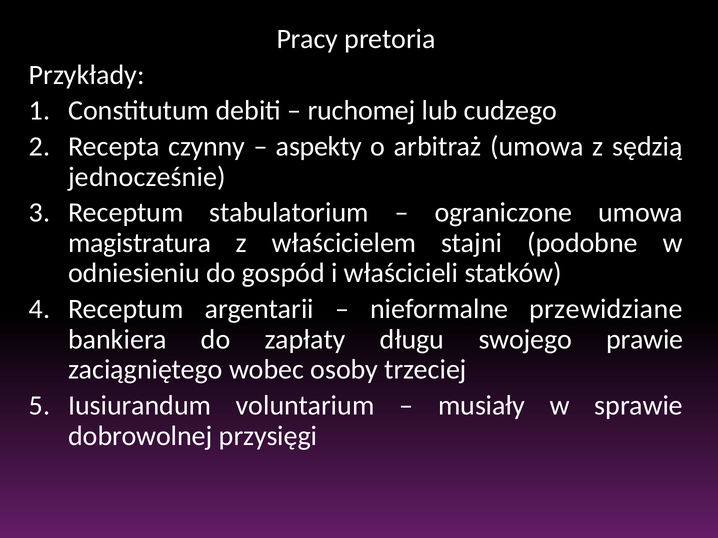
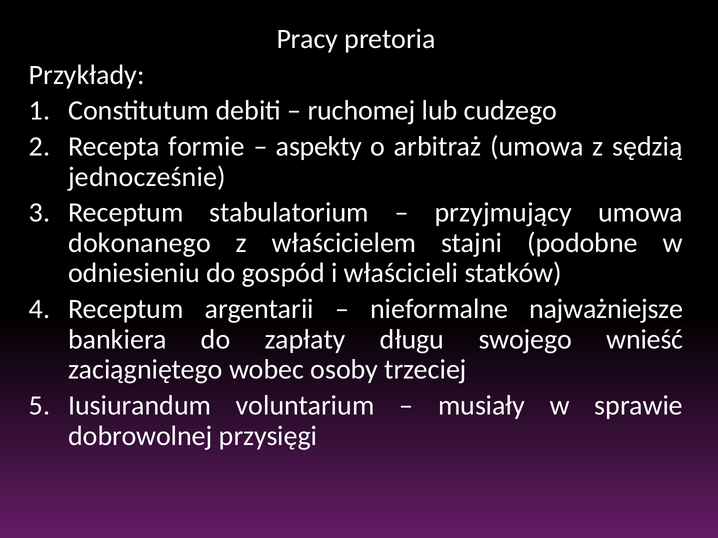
czynny: czynny -> formie
ograniczone: ograniczone -> przyjmujący
magistratura: magistratura -> dokonanego
przewidziane: przewidziane -> najważniejsze
prawie: prawie -> wnieść
